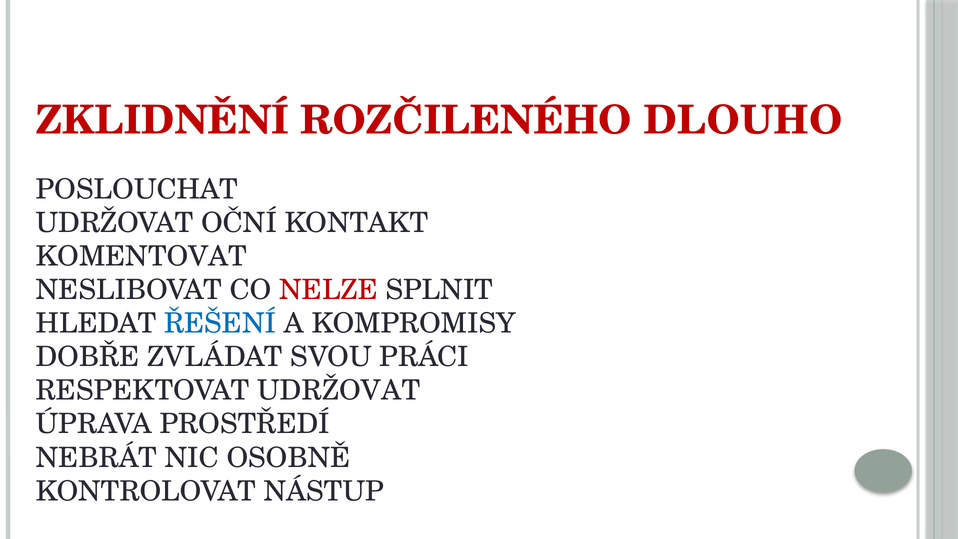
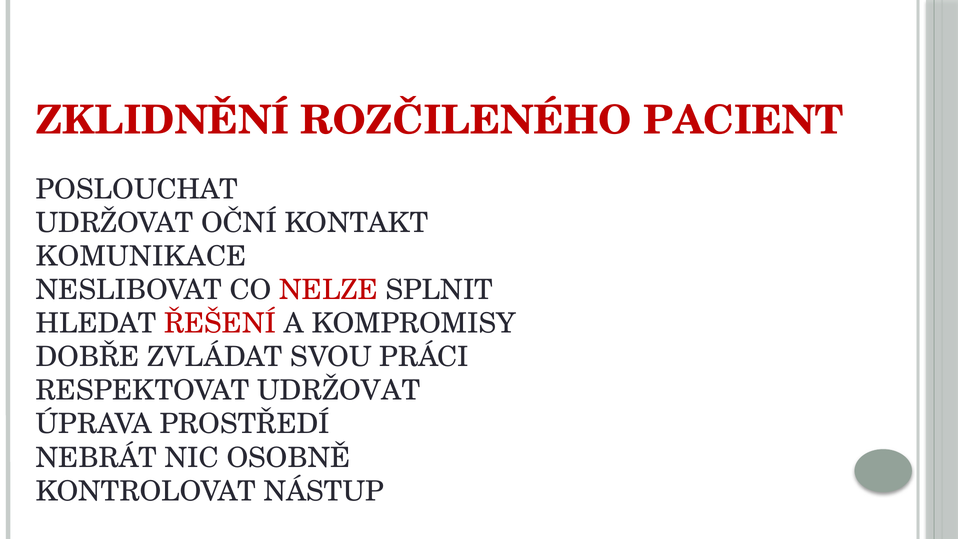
DLOUHO: DLOUHO -> PACIENT
KOMENTOVAT: KOMENTOVAT -> KOMUNIKACE
ŘEŠENÍ colour: blue -> red
